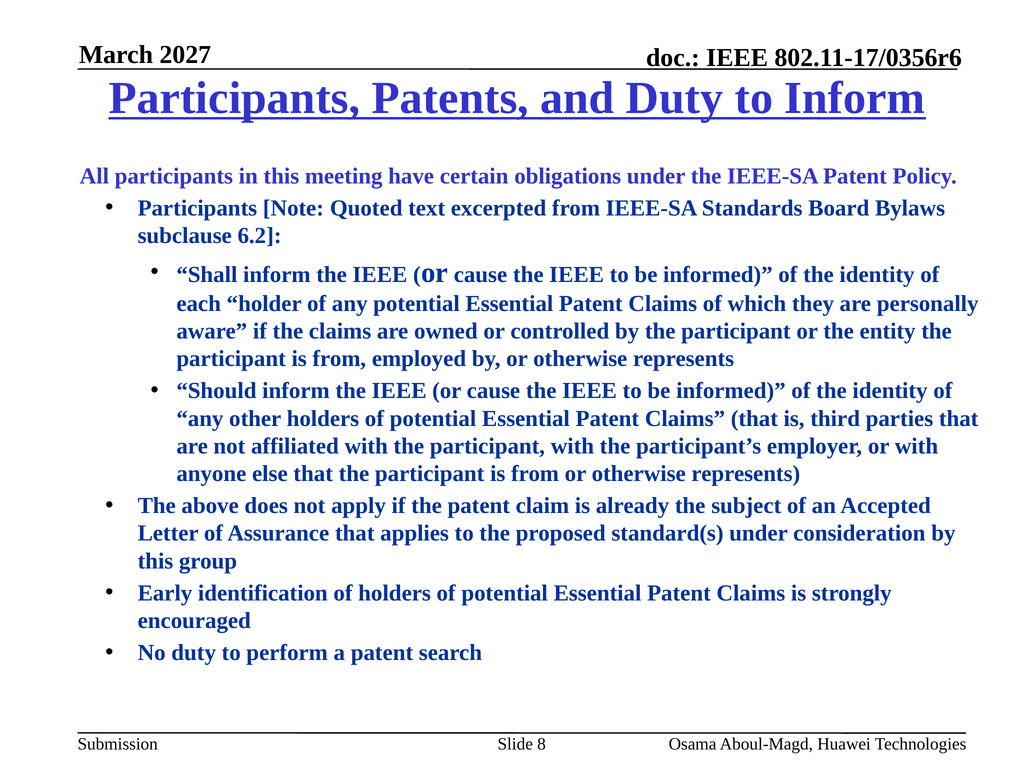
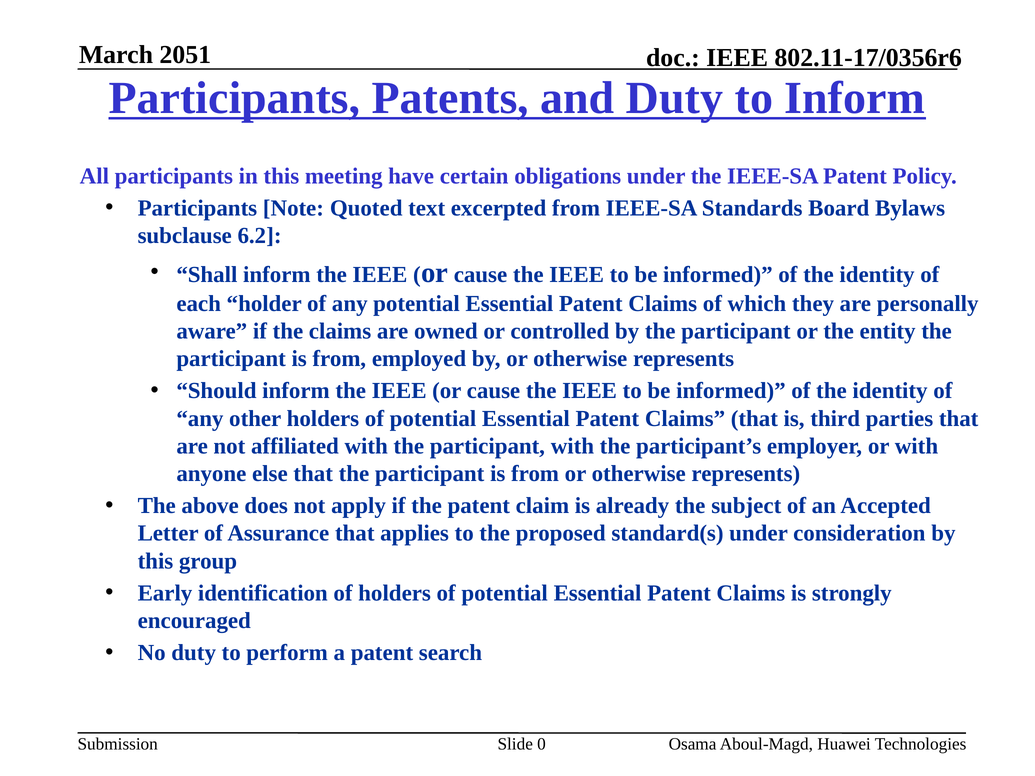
2027: 2027 -> 2051
8: 8 -> 0
